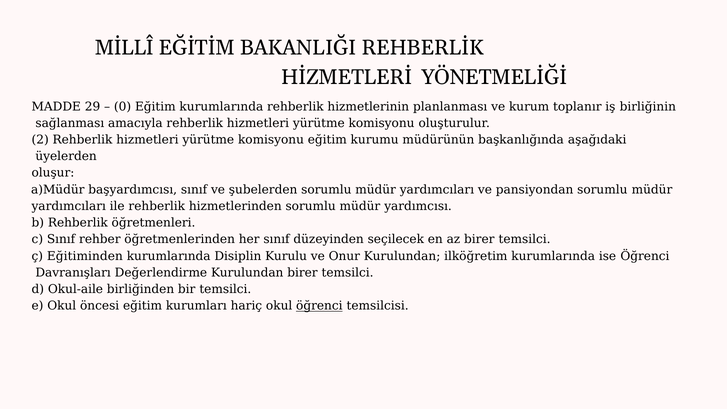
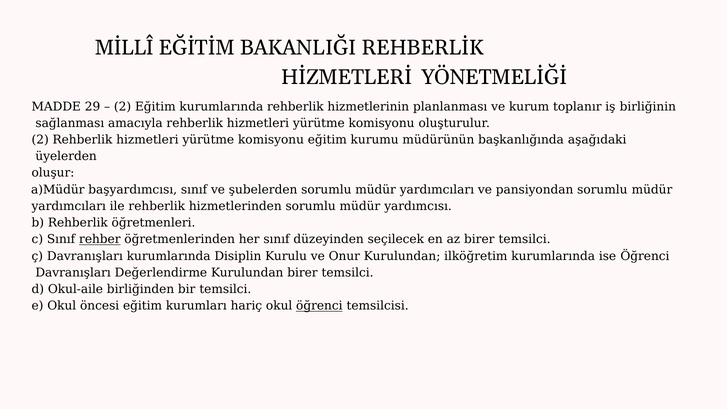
0 at (123, 107): 0 -> 2
rehber underline: none -> present
ç Eğitiminden: Eğitiminden -> Davranışları
